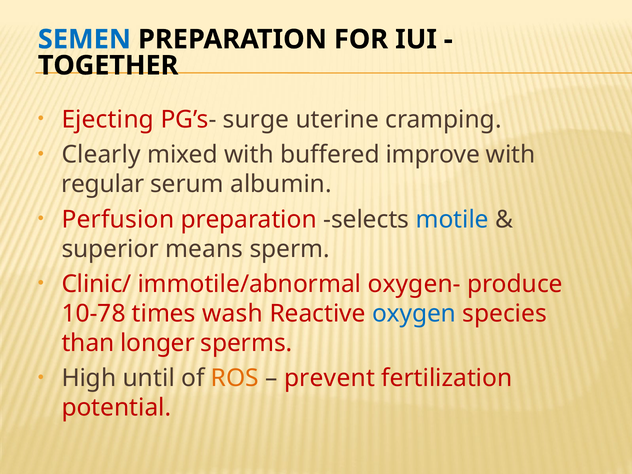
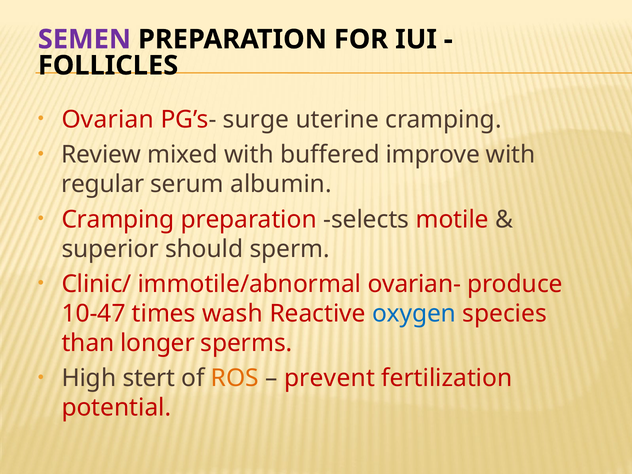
SEMEN colour: blue -> purple
TOGETHER: TOGETHER -> FOLLICLES
Ejecting: Ejecting -> Ovarian
Clearly: Clearly -> Review
Perfusion at (118, 219): Perfusion -> Cramping
motile colour: blue -> red
means: means -> should
oxygen-: oxygen- -> ovarian-
10-78: 10-78 -> 10-47
until: until -> stert
